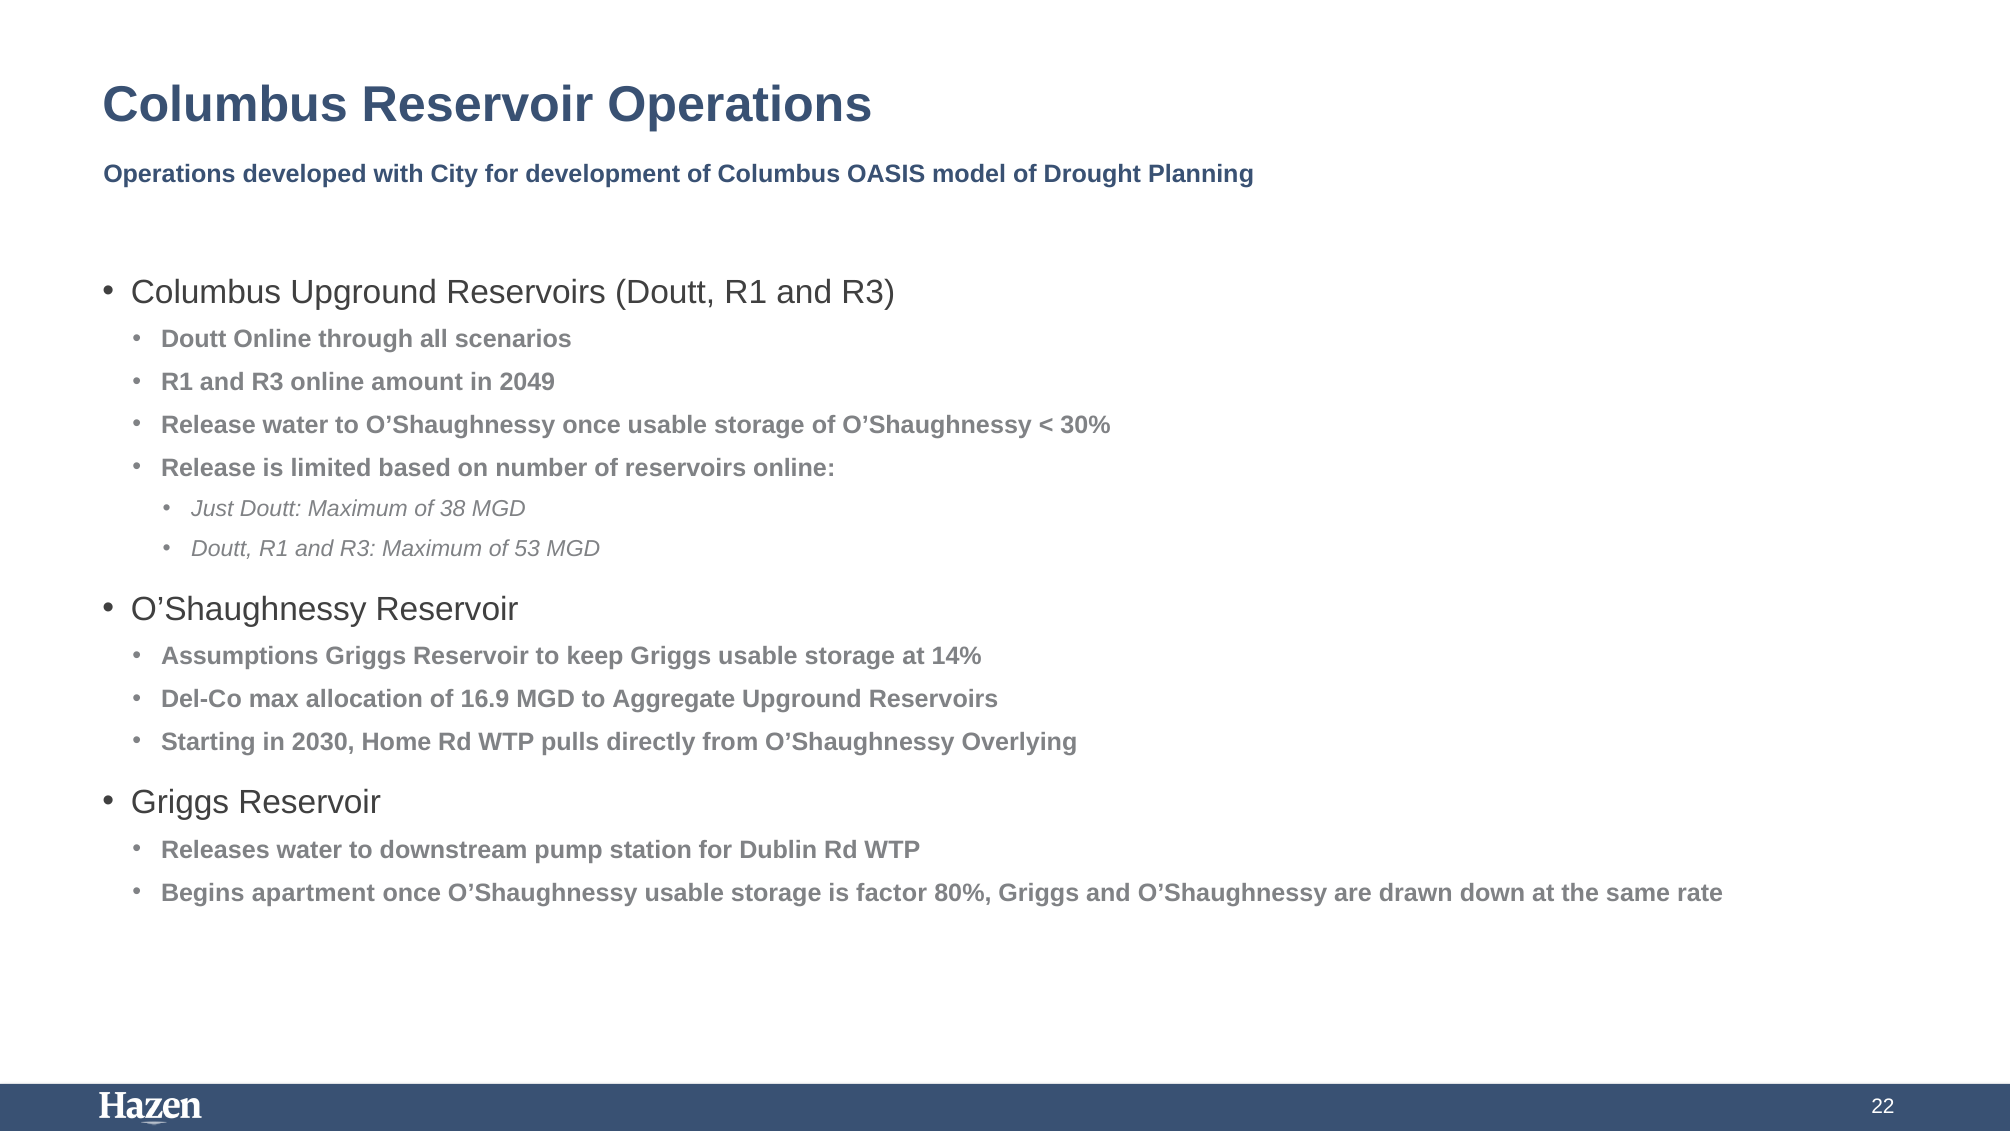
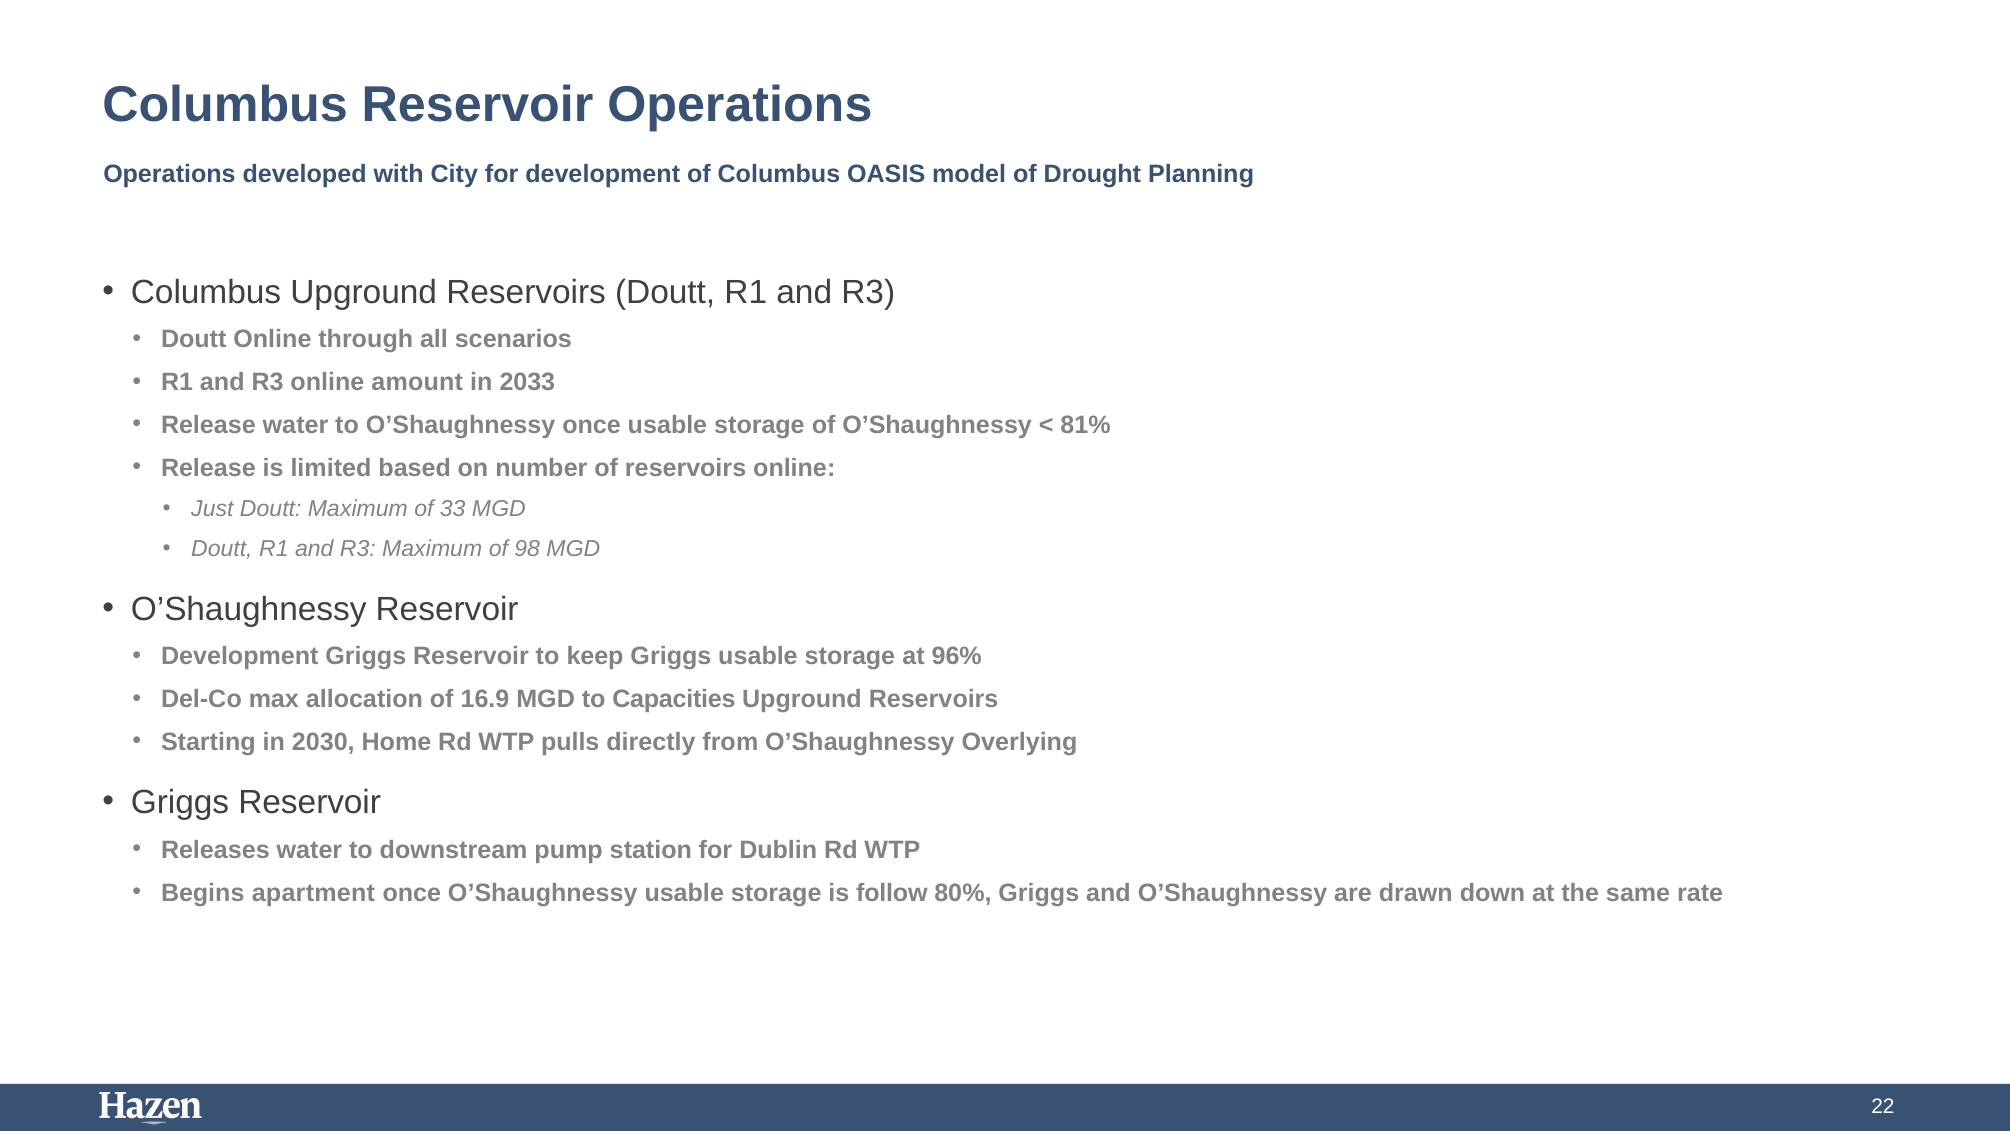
2049: 2049 -> 2033
30%: 30% -> 81%
38: 38 -> 33
53: 53 -> 98
Assumptions at (240, 656): Assumptions -> Development
14%: 14% -> 96%
Aggregate: Aggregate -> Capacities
factor: factor -> follow
